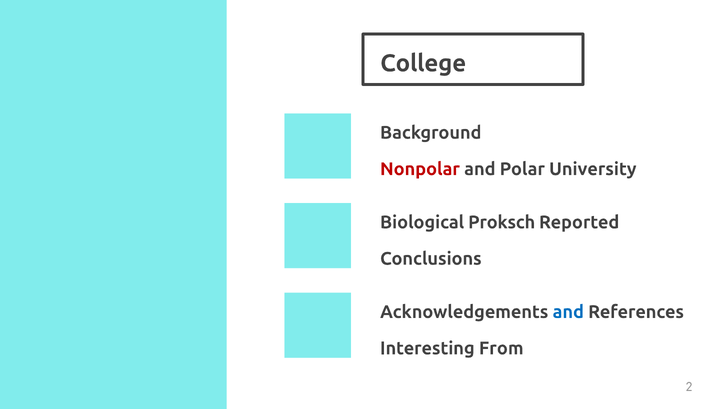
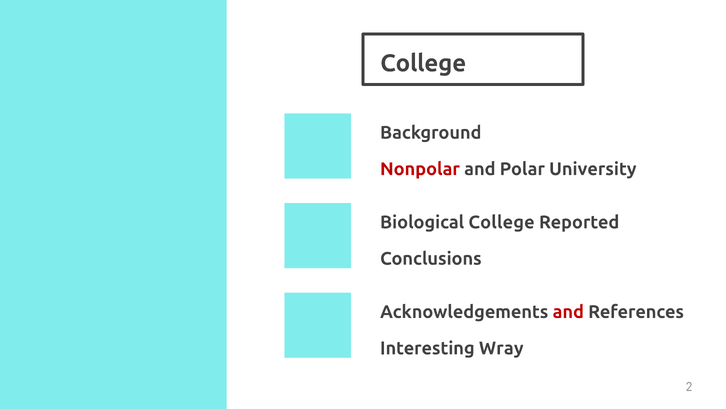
Biological Proksch: Proksch -> College
and at (568, 311) colour: blue -> red
From: From -> Wray
